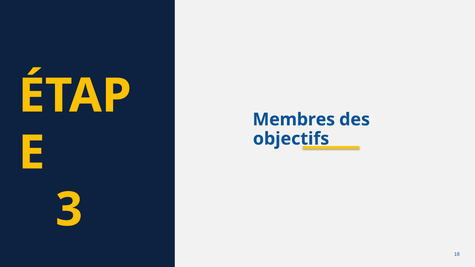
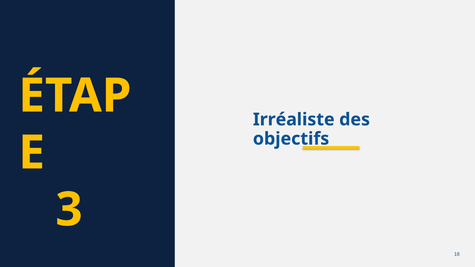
Membres: Membres -> Irréaliste
